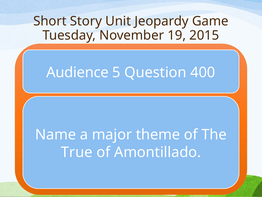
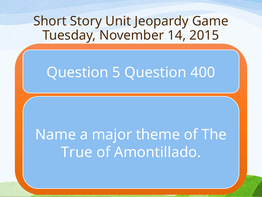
19: 19 -> 14
Audience at (78, 72): Audience -> Question
